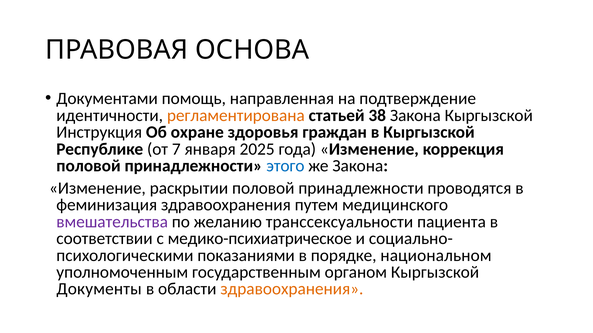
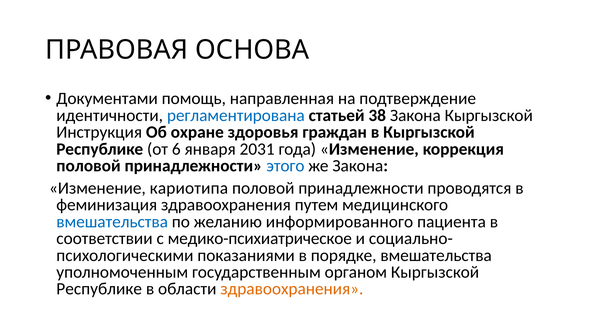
регламентирована colour: orange -> blue
7: 7 -> 6
2025: 2025 -> 2031
раскрытии: раскрытии -> кариотипа
вмешательства at (112, 222) colour: purple -> blue
транссексуальности: транссексуальности -> информированного
порядке национальном: национальном -> вмешательства
Документы at (99, 289): Документы -> Республике
